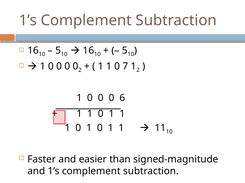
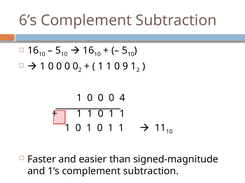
1’s at (28, 20): 1’s -> 6’s
7: 7 -> 9
6: 6 -> 4
